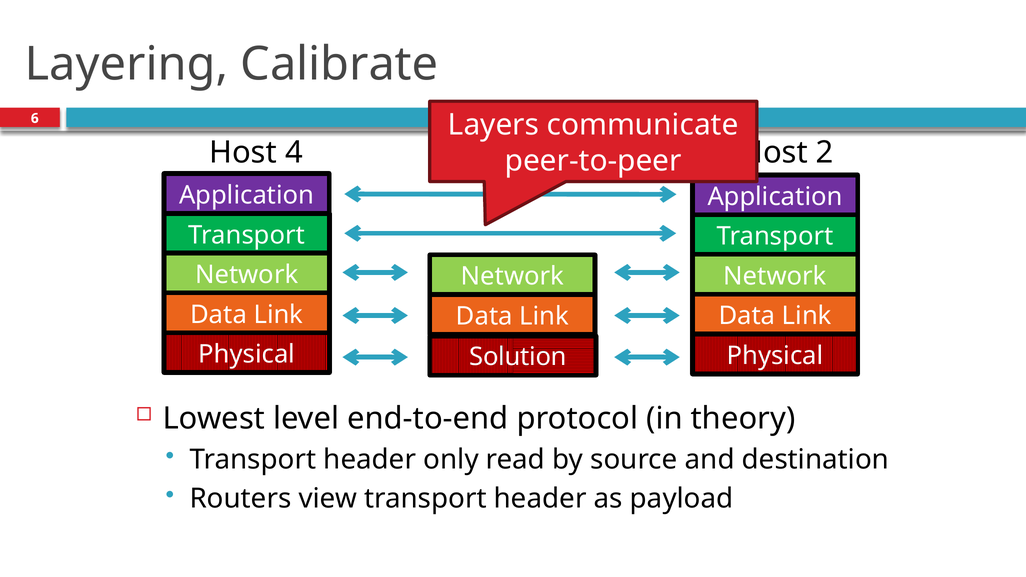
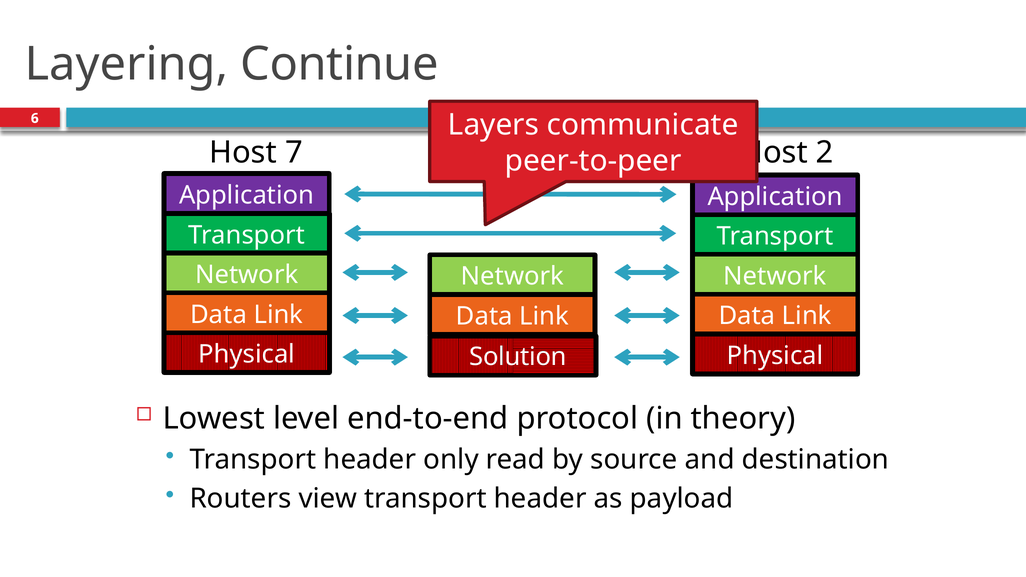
Calibrate: Calibrate -> Continue
4: 4 -> 7
